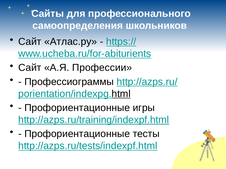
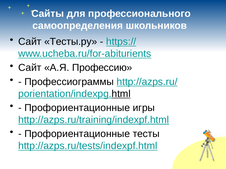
Атлас.ру: Атлас.ру -> Тесты.ру
Профессии: Профессии -> Профессию
